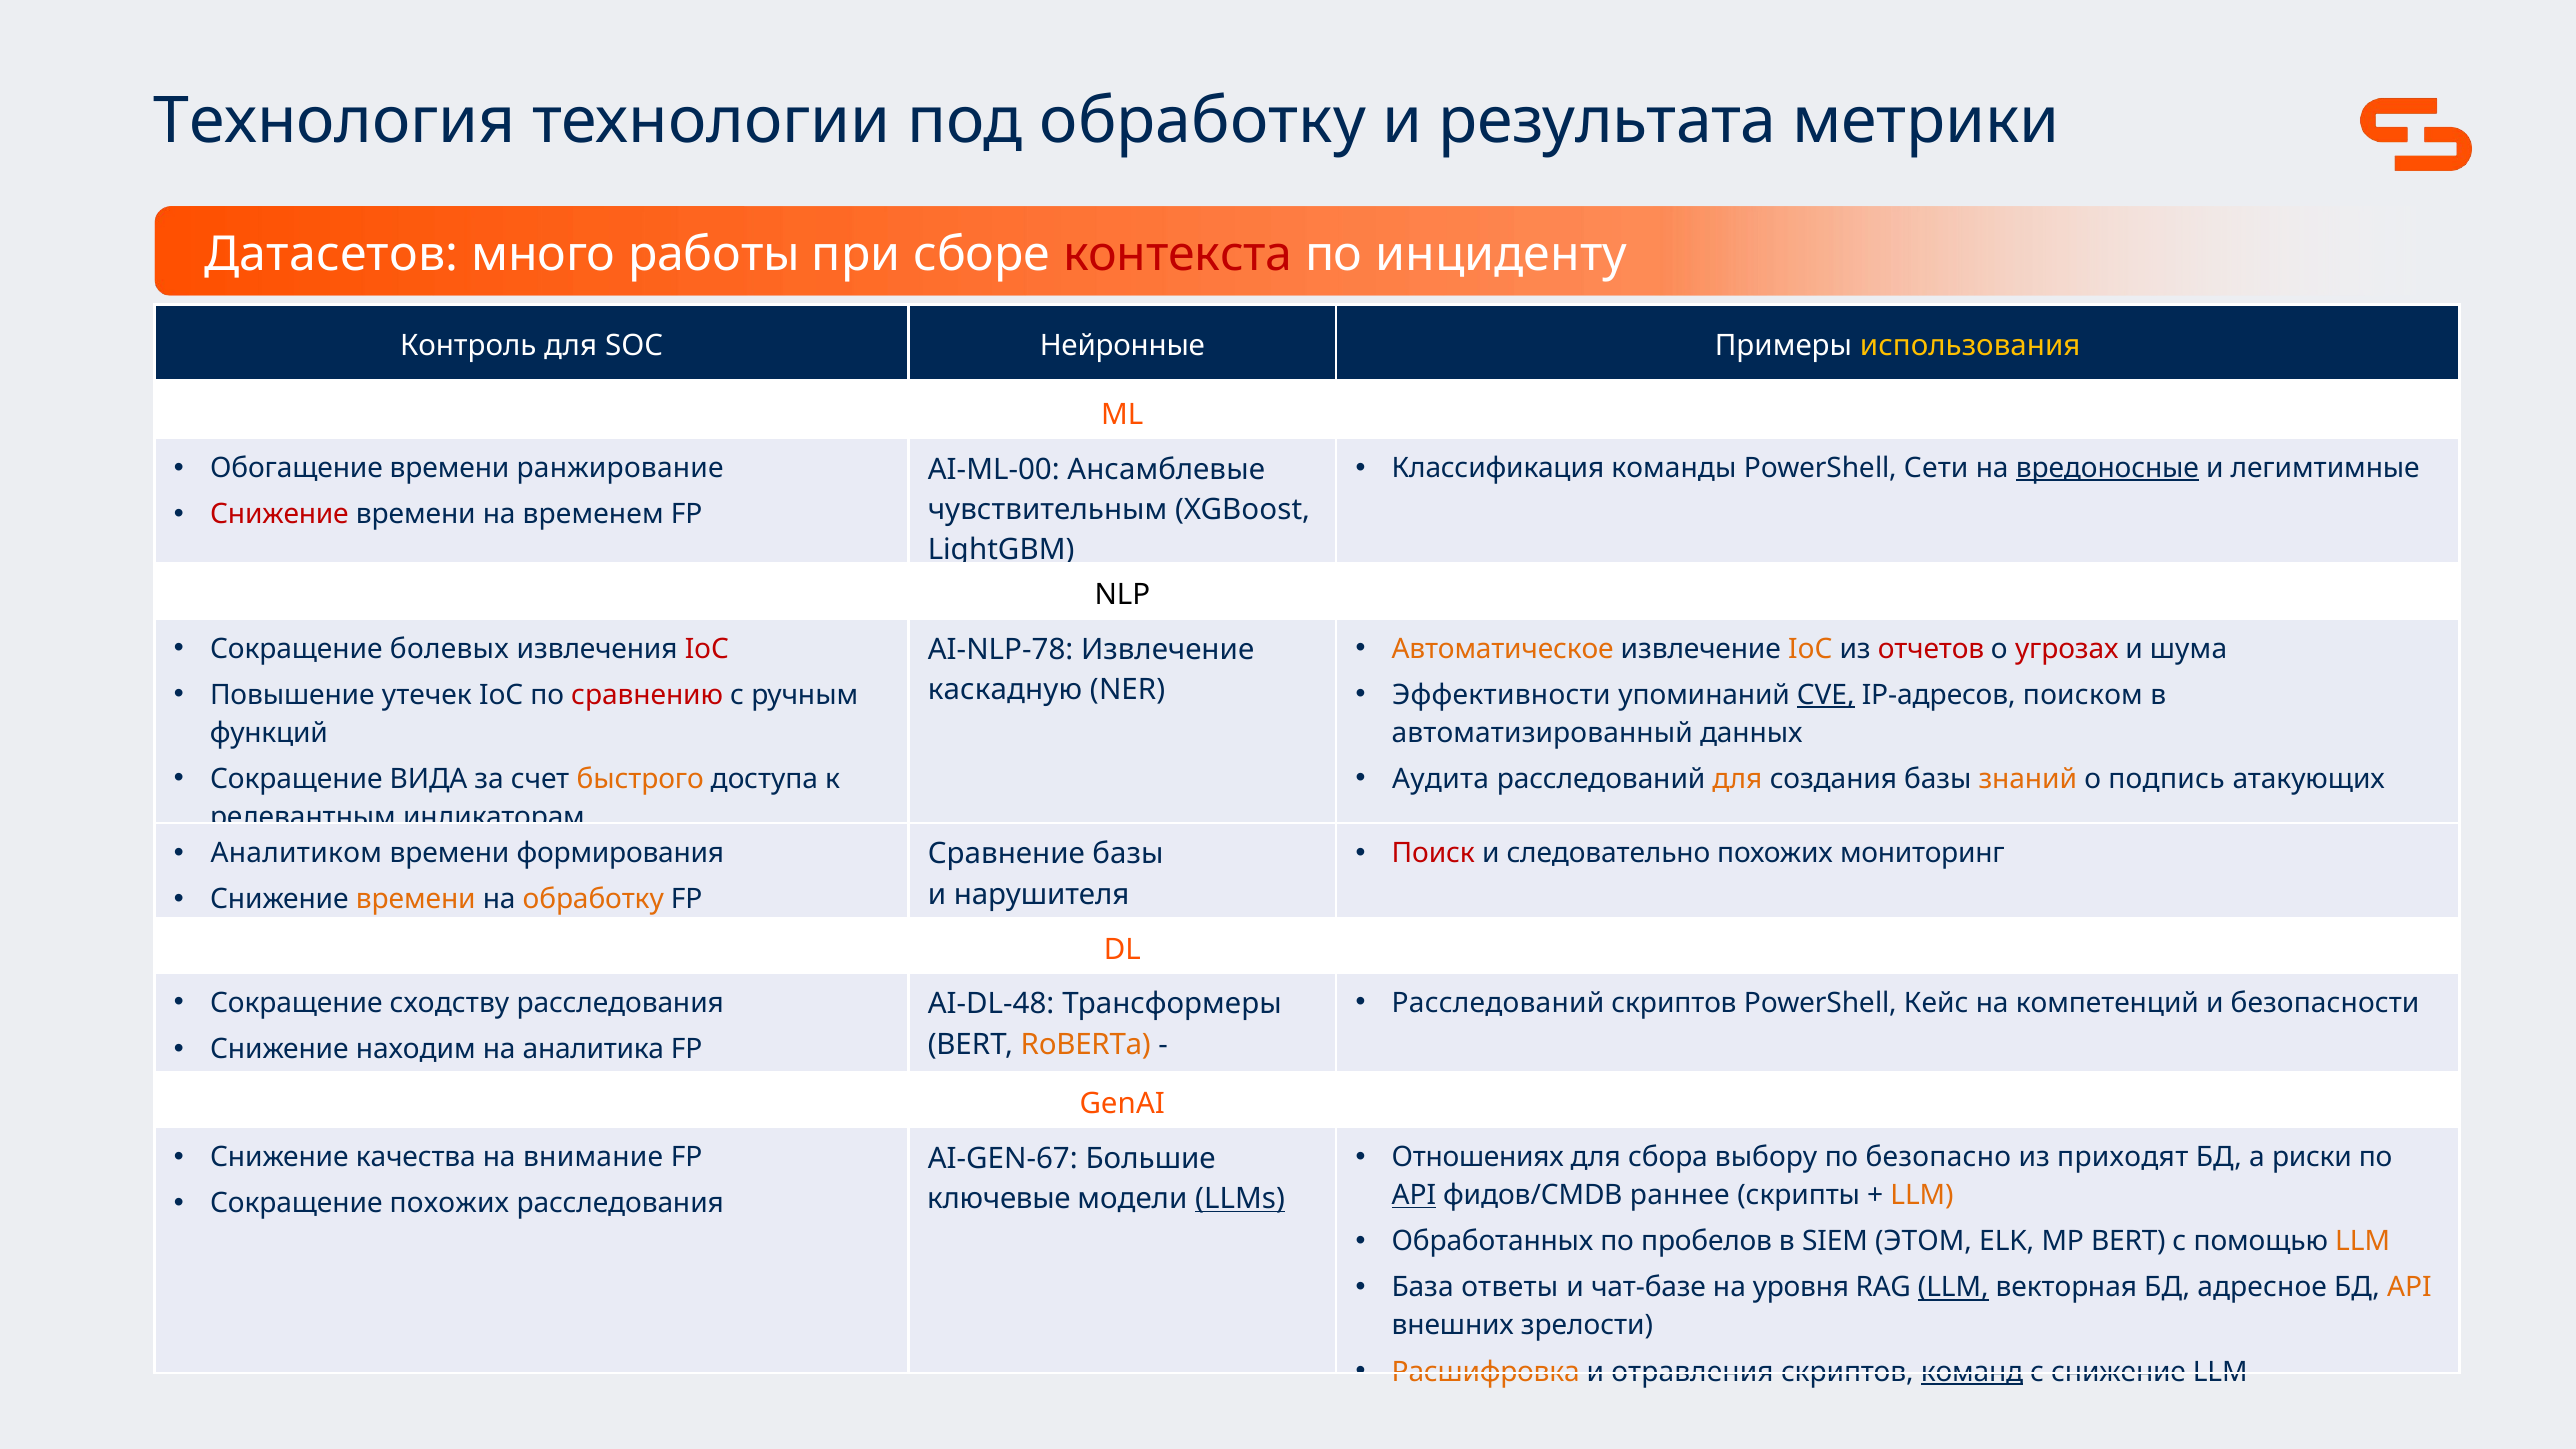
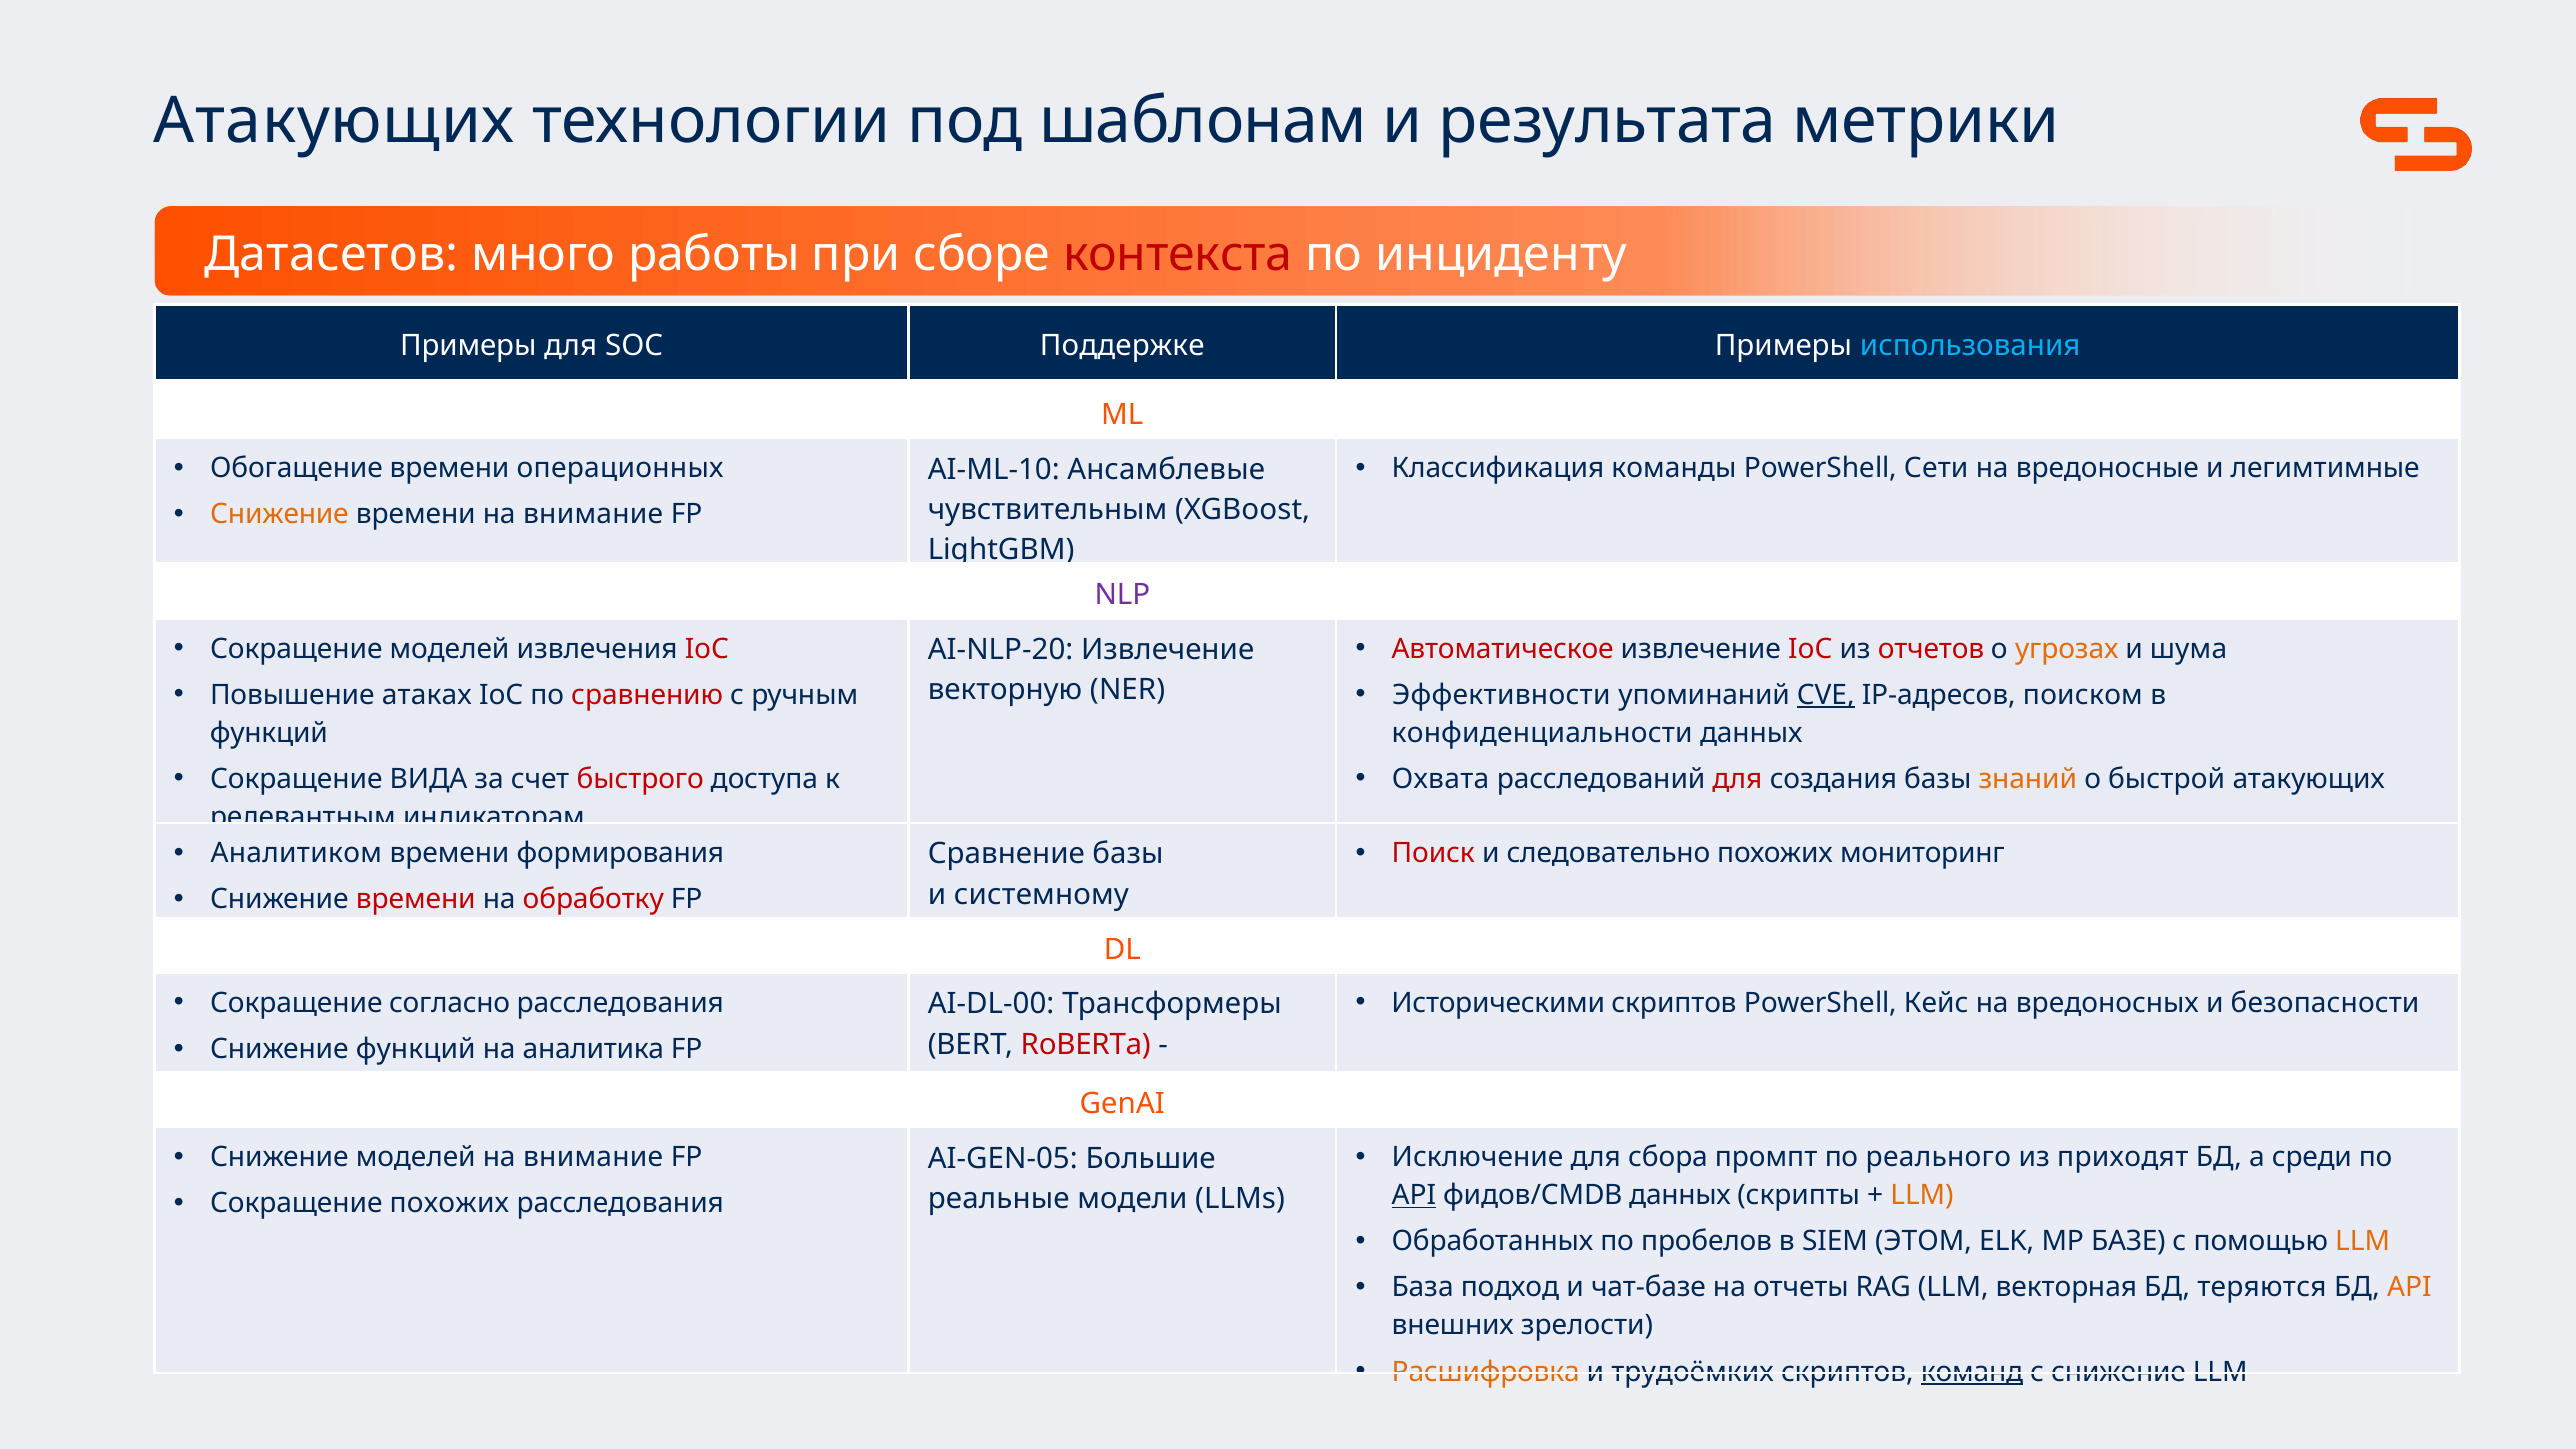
Технология at (334, 121): Технология -> Атакующих
под обработку: обработку -> шаблонам
Контроль at (468, 345): Контроль -> Примеры
Нейронные: Нейронные -> Поддержке
использования colour: yellow -> light blue
ранжирование: ранжирование -> операционных
вредоносные underline: present -> none
AI-ML-00: AI-ML-00 -> AI-ML-10
Снижение at (279, 514) colour: red -> orange
времени на временем: временем -> внимание
NLP colour: black -> purple
Сокращение болевых: болевых -> моделей
Автоматическое colour: orange -> red
IoC at (1810, 649) colour: orange -> red
угрозах colour: red -> orange
AI-NLP-78: AI-NLP-78 -> AI-NLP-20
утечек: утечек -> атаках
каскадную: каскадную -> векторную
автоматизированный: автоматизированный -> конфиденциальности
быстрого colour: orange -> red
Аудита: Аудита -> Охвата
для at (1737, 779) colour: orange -> red
подпись: подпись -> быстрой
времени at (416, 899) colour: orange -> red
обработку at (593, 899) colour: orange -> red
нарушителя: нарушителя -> системному
сходству: сходству -> согласно
Расследований at (1498, 1003): Расследований -> Историческими
компетенций: компетенций -> вредоносных
AI-DL-48: AI-DL-48 -> AI-DL-00
Снижение находим: находим -> функций
RoBERTa colour: orange -> red
Снижение качества: качества -> моделей
Отношениях: Отношениях -> Исключение
выбору: выбору -> промпт
безопасно: безопасно -> реального
риски: риски -> среди
AI-GEN-67: AI-GEN-67 -> AI-GEN-05
фидов/CMDB раннее: раннее -> данных
ключевые: ключевые -> реальные
LLMs underline: present -> none
MP BERT: BERT -> БАЗЕ
ответы: ответы -> подход
уровня: уровня -> отчеты
LLM at (1953, 1288) underline: present -> none
адресное: адресное -> теряются
отравления: отравления -> трудоёмких
